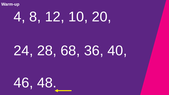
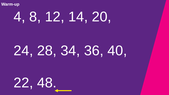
10: 10 -> 14
68: 68 -> 34
46: 46 -> 22
